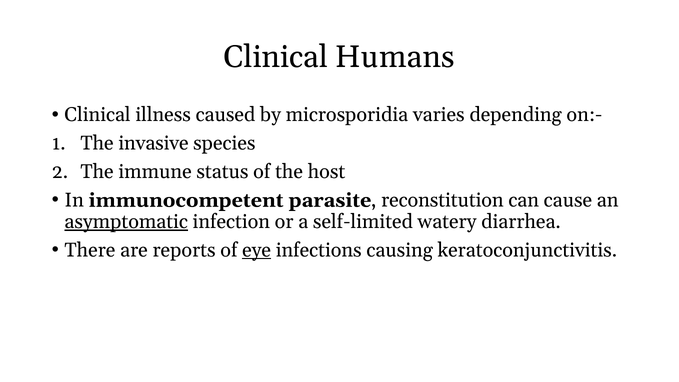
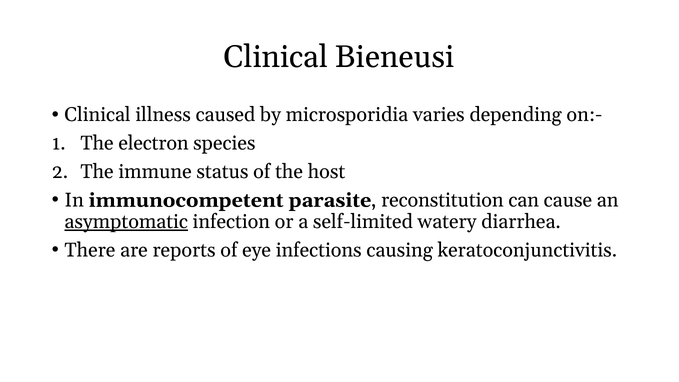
Humans: Humans -> Bieneusi
invasive: invasive -> electron
eye underline: present -> none
